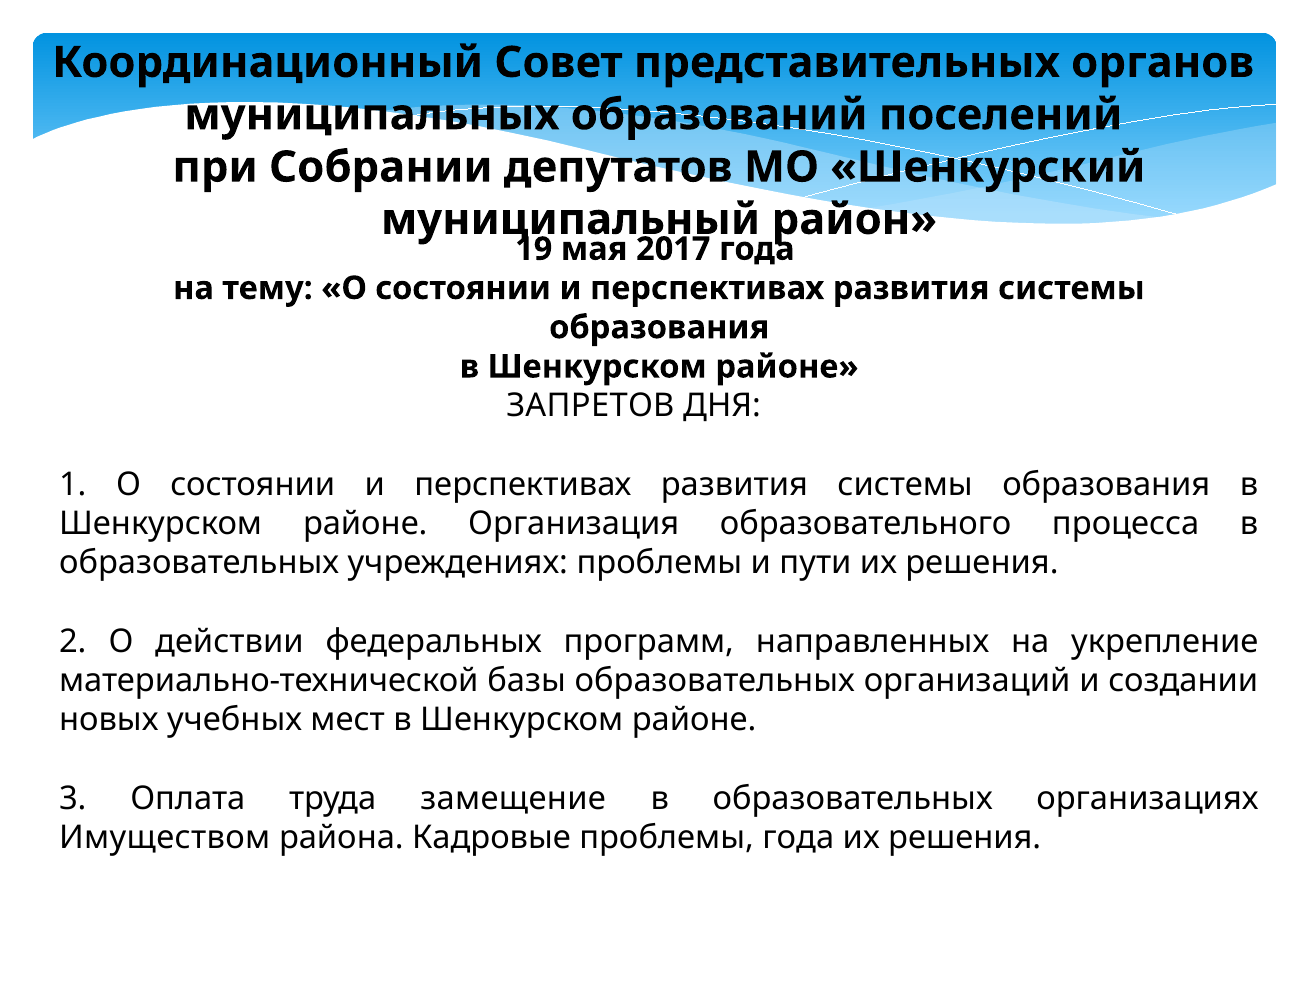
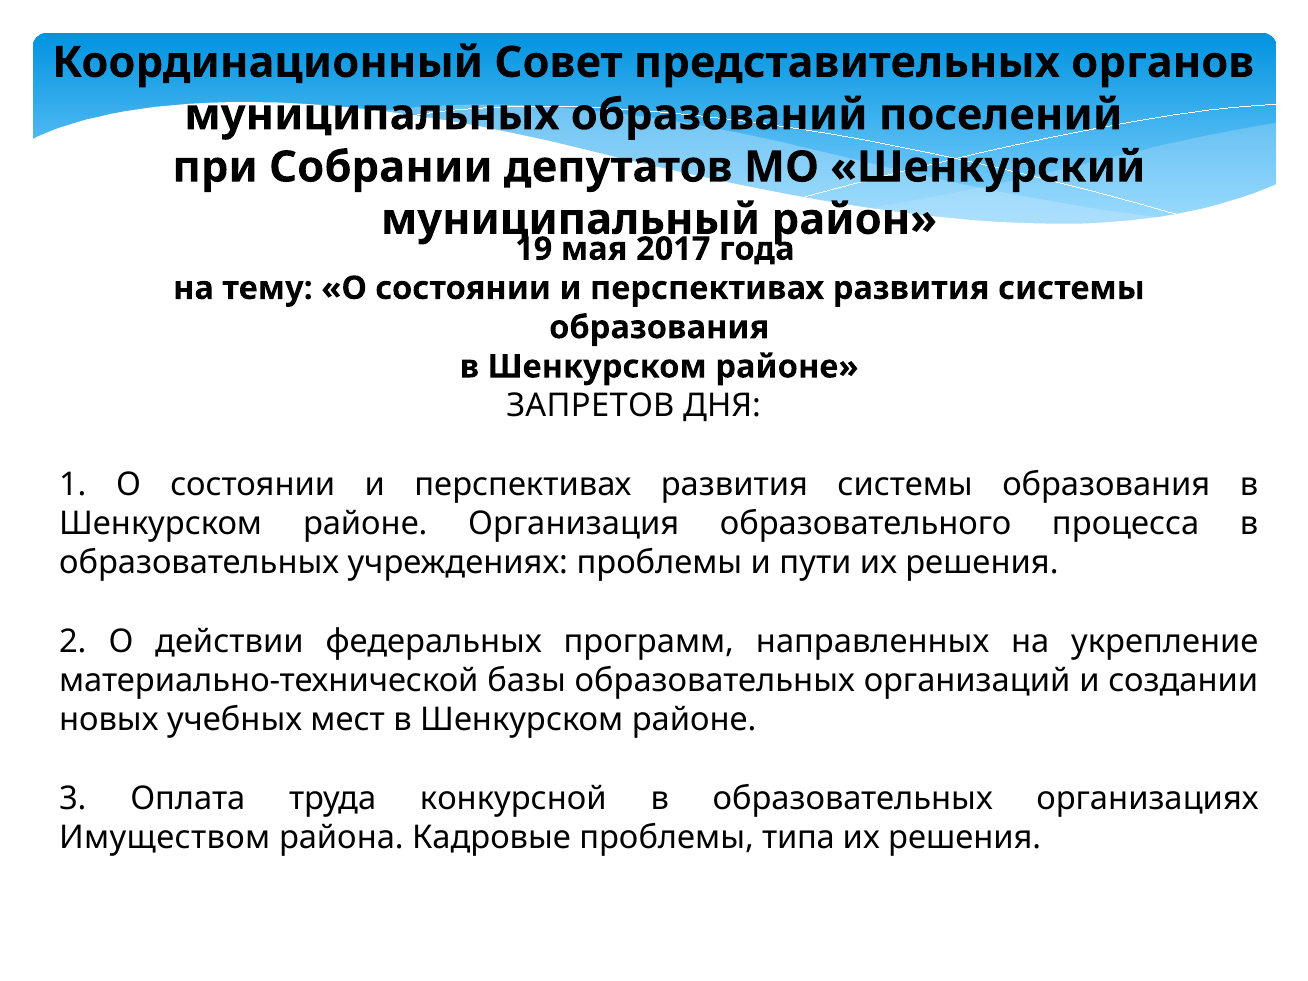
замещение: замещение -> конкурсной
проблемы года: года -> типа
